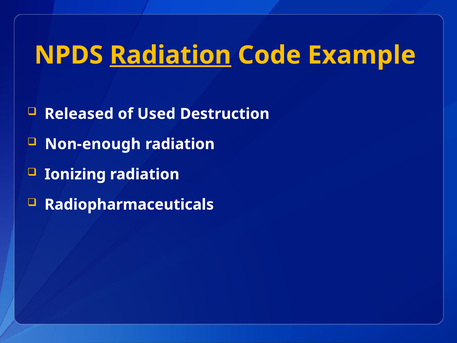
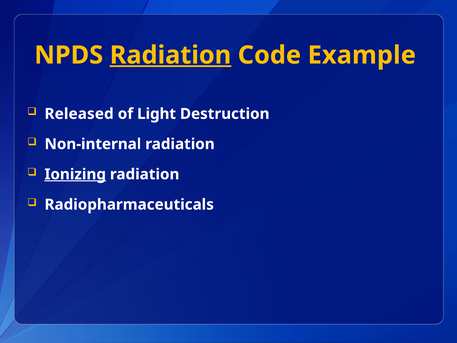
Used: Used -> Light
Non-enough: Non-enough -> Non-internal
Ionizing underline: none -> present
